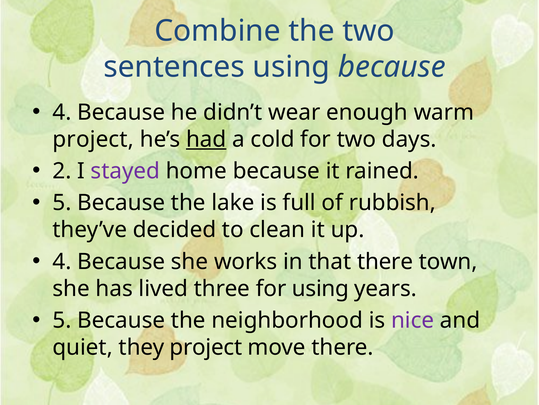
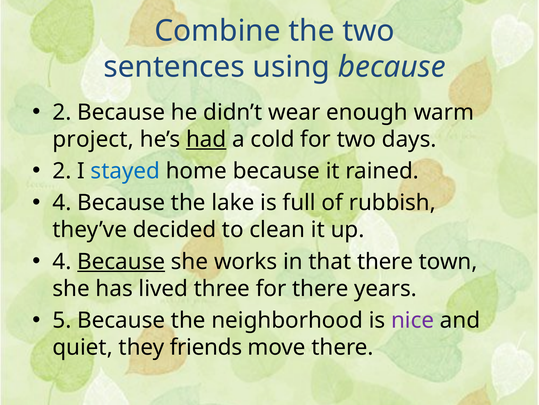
4 at (62, 112): 4 -> 2
stayed colour: purple -> blue
5 at (62, 203): 5 -> 4
Because at (121, 261) underline: none -> present
for using: using -> there
they project: project -> friends
